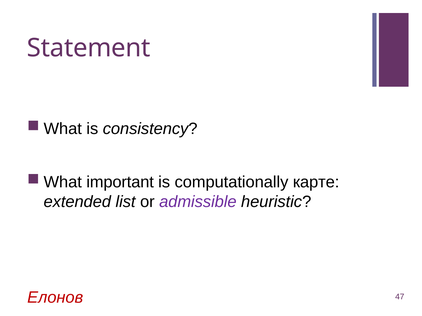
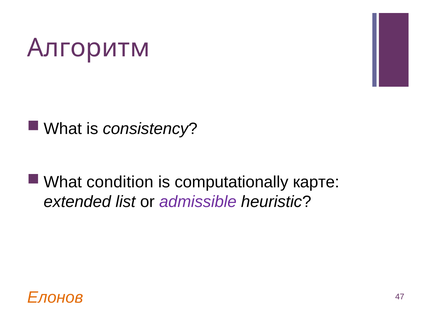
Statement: Statement -> Алгоритм
important: important -> condition
Елонов colour: red -> orange
